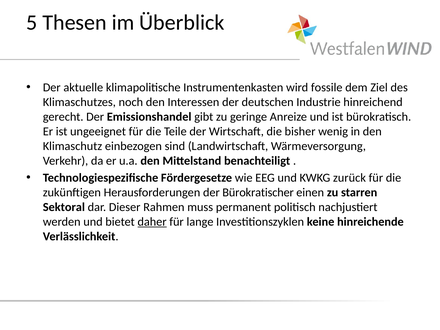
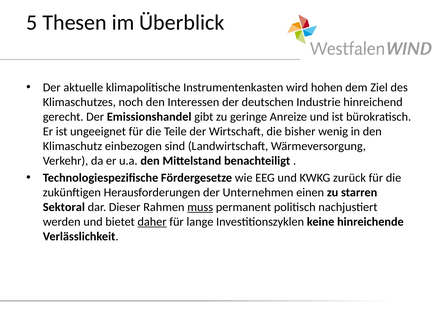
fossile: fossile -> hohen
Bürokratischer: Bürokratischer -> Unternehmen
muss underline: none -> present
